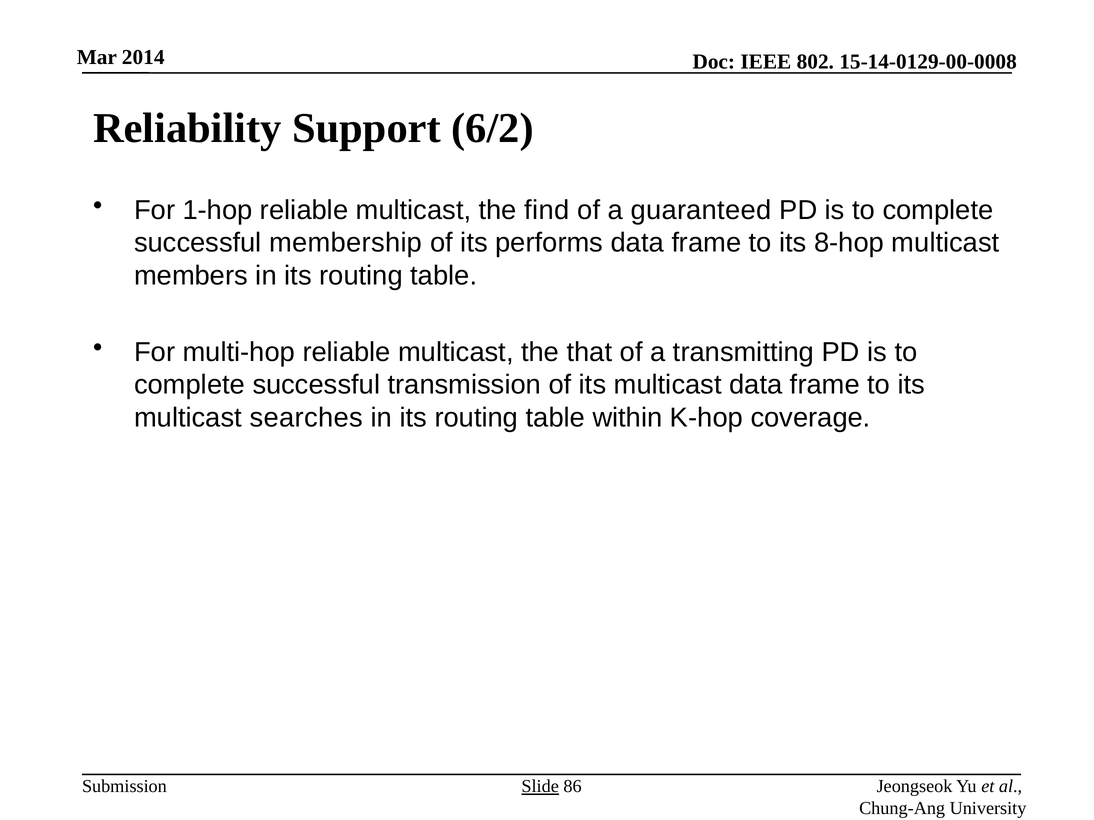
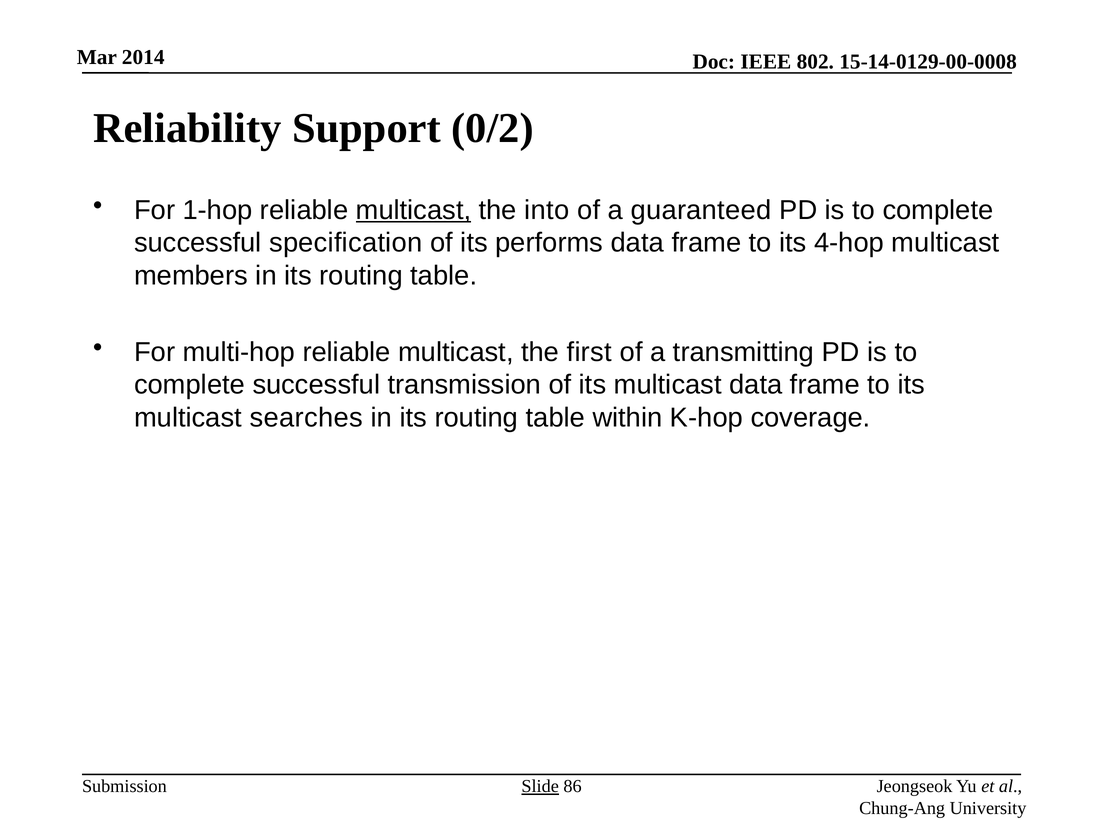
6/2: 6/2 -> 0/2
multicast at (413, 210) underline: none -> present
find: find -> into
membership: membership -> specification
8-hop: 8-hop -> 4-hop
that: that -> first
